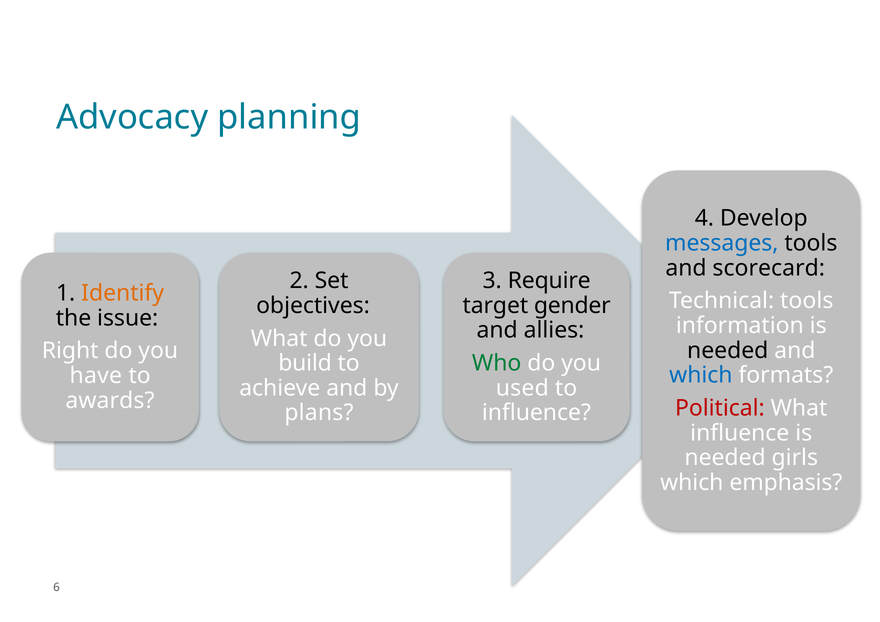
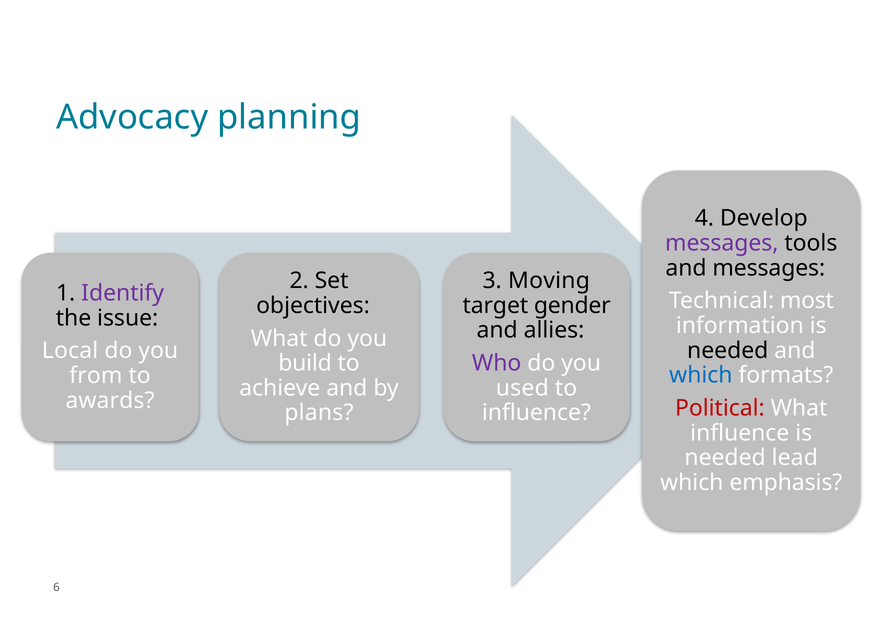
messages at (722, 243) colour: blue -> purple
and scorecard: scorecard -> messages
Require: Require -> Moving
Identify colour: orange -> purple
Technical tools: tools -> most
Right: Right -> Local
Who colour: green -> purple
have: have -> from
girls: girls -> lead
